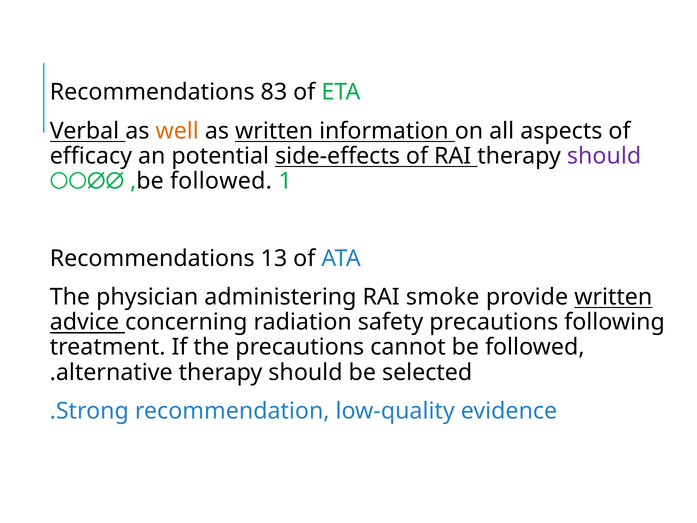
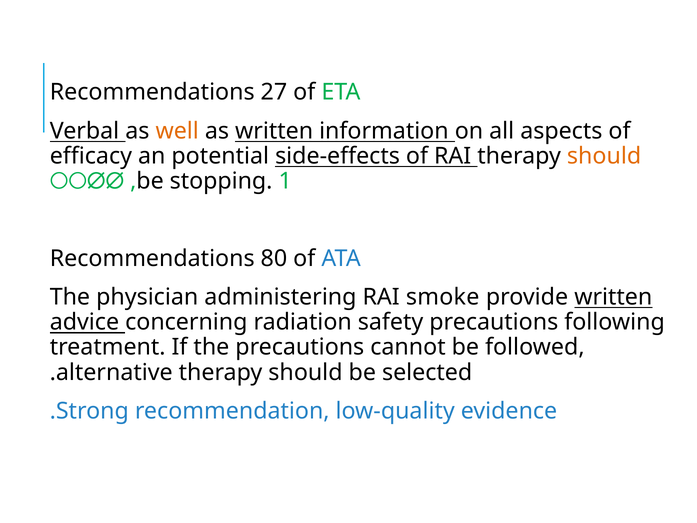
83: 83 -> 27
should at (604, 156) colour: purple -> orange
followed at (221, 181): followed -> stopping
13: 13 -> 80
